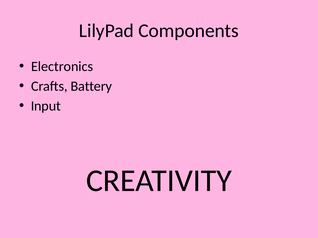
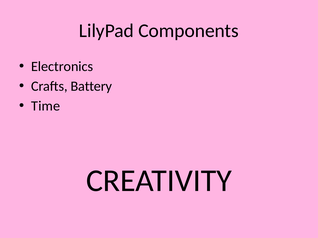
Input: Input -> Time
